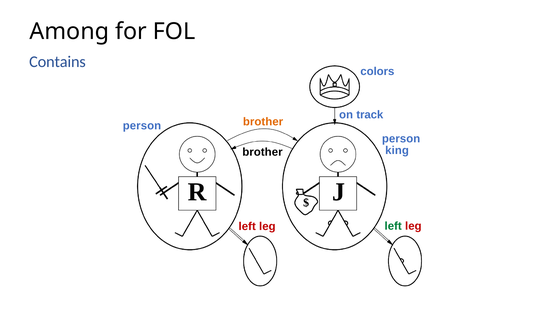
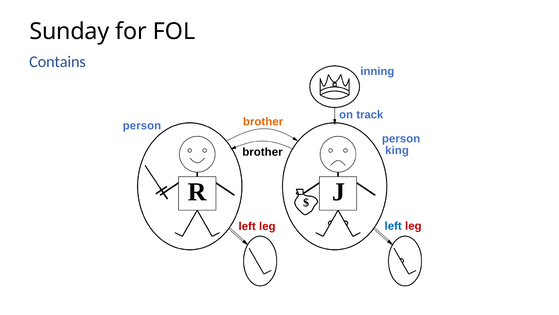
Among: Among -> Sunday
colors: colors -> inning
left at (393, 226) colour: green -> blue
